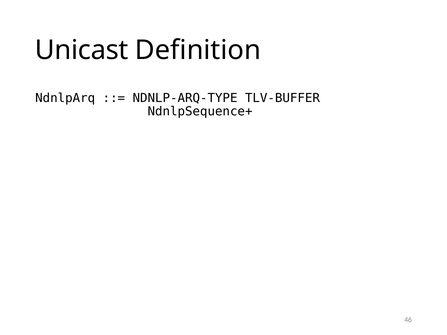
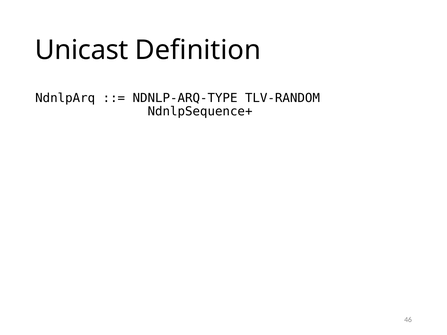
TLV-BUFFER: TLV-BUFFER -> TLV-RANDOM
